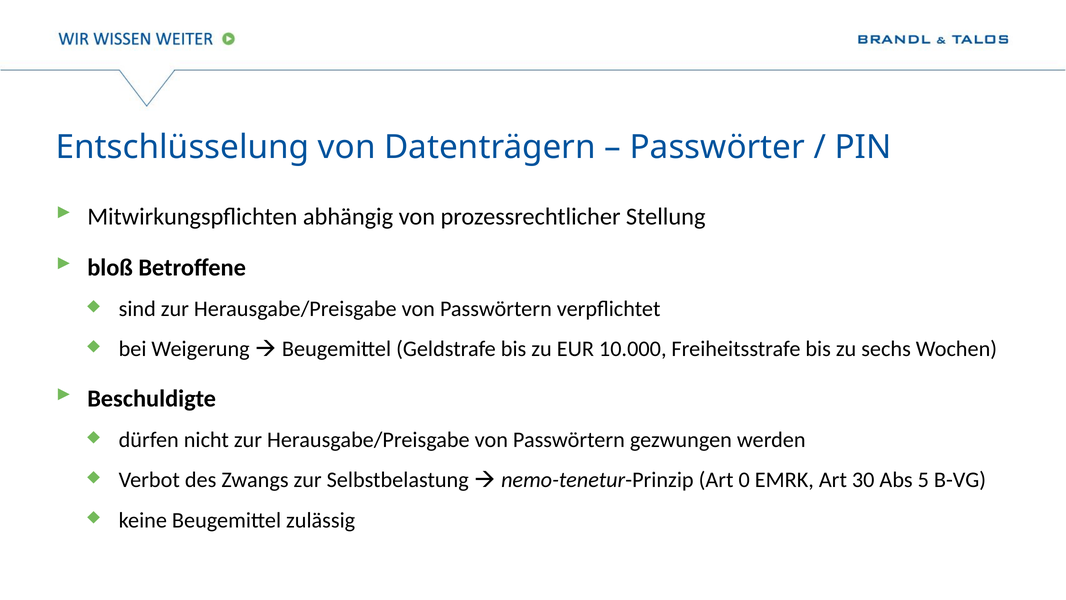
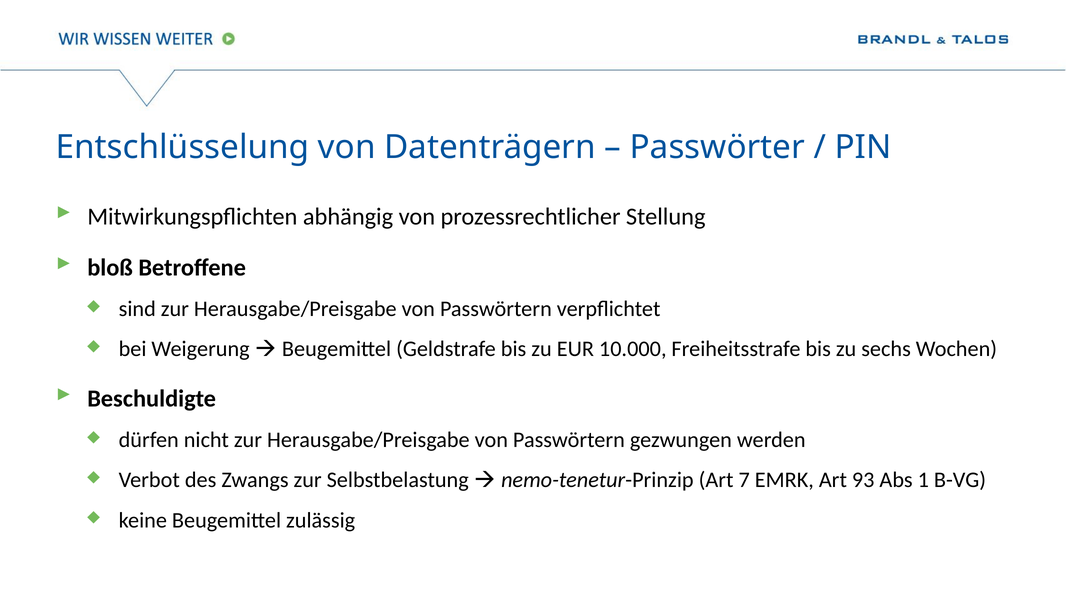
0: 0 -> 7
30: 30 -> 93
5: 5 -> 1
